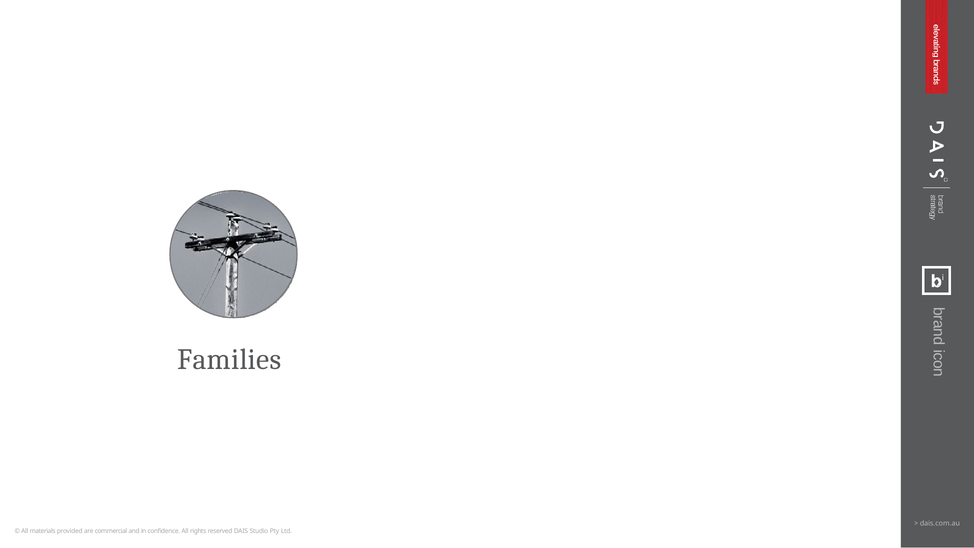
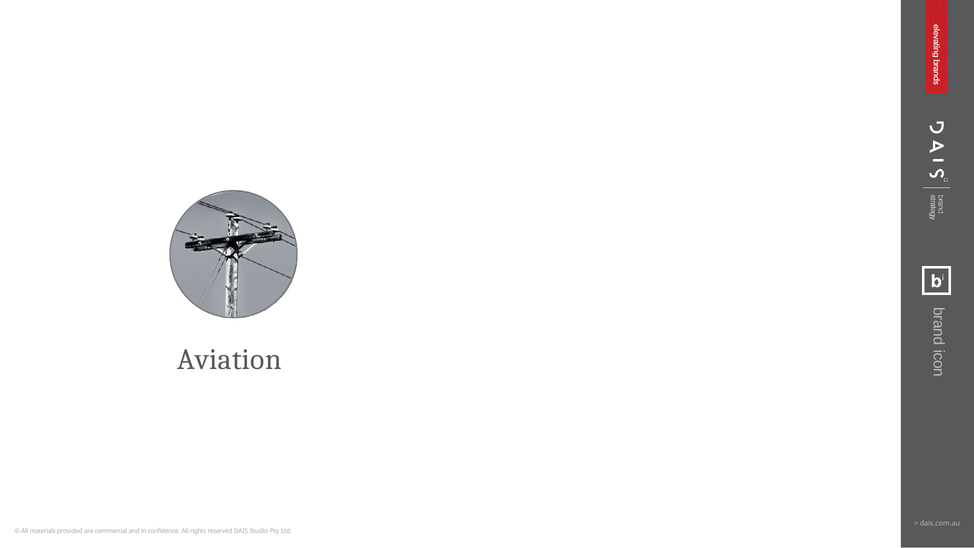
Families: Families -> Aviation
